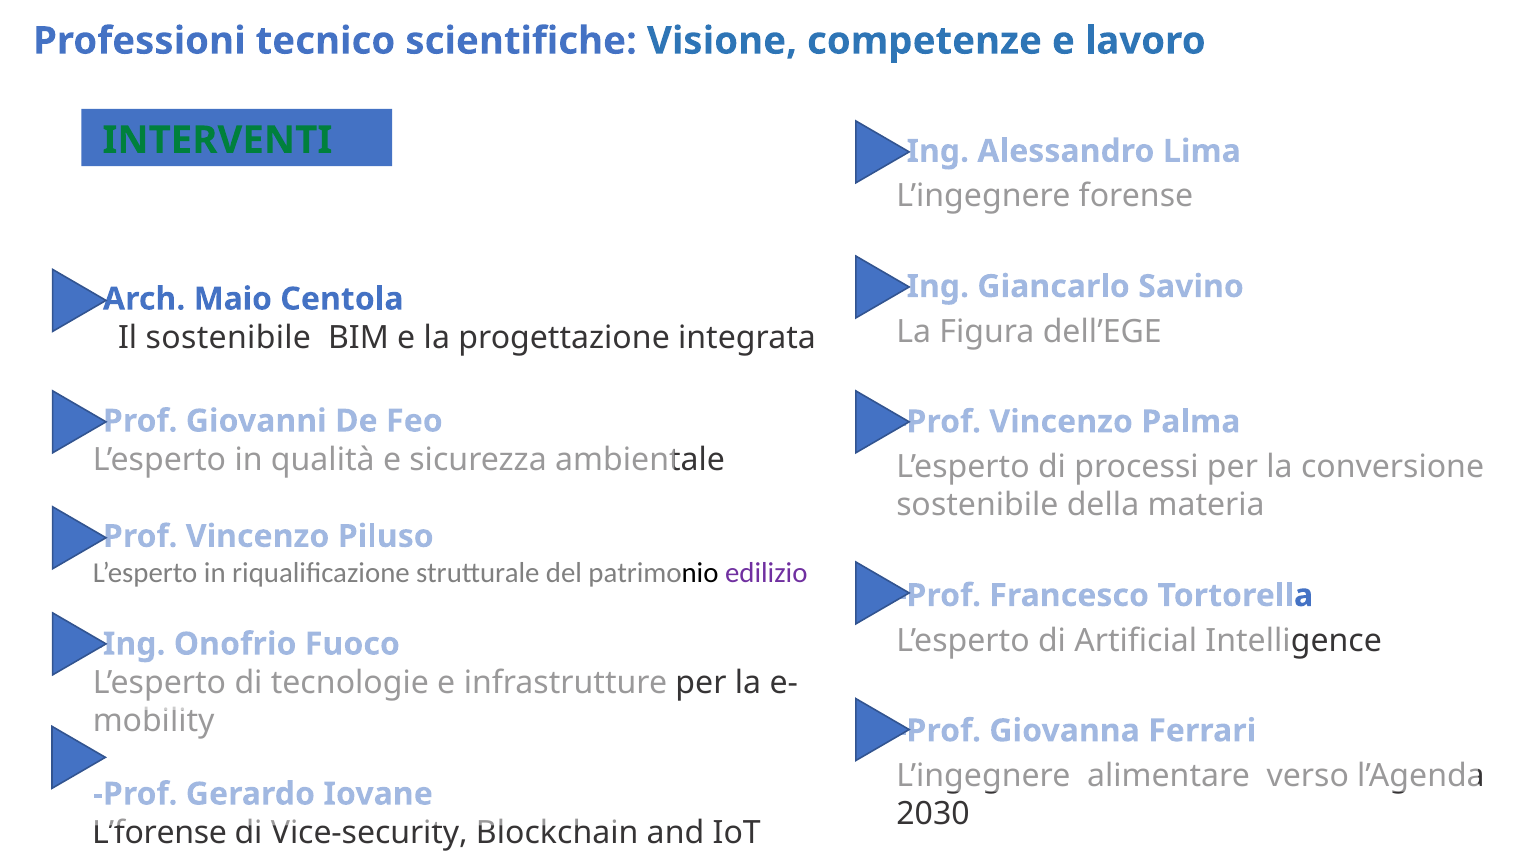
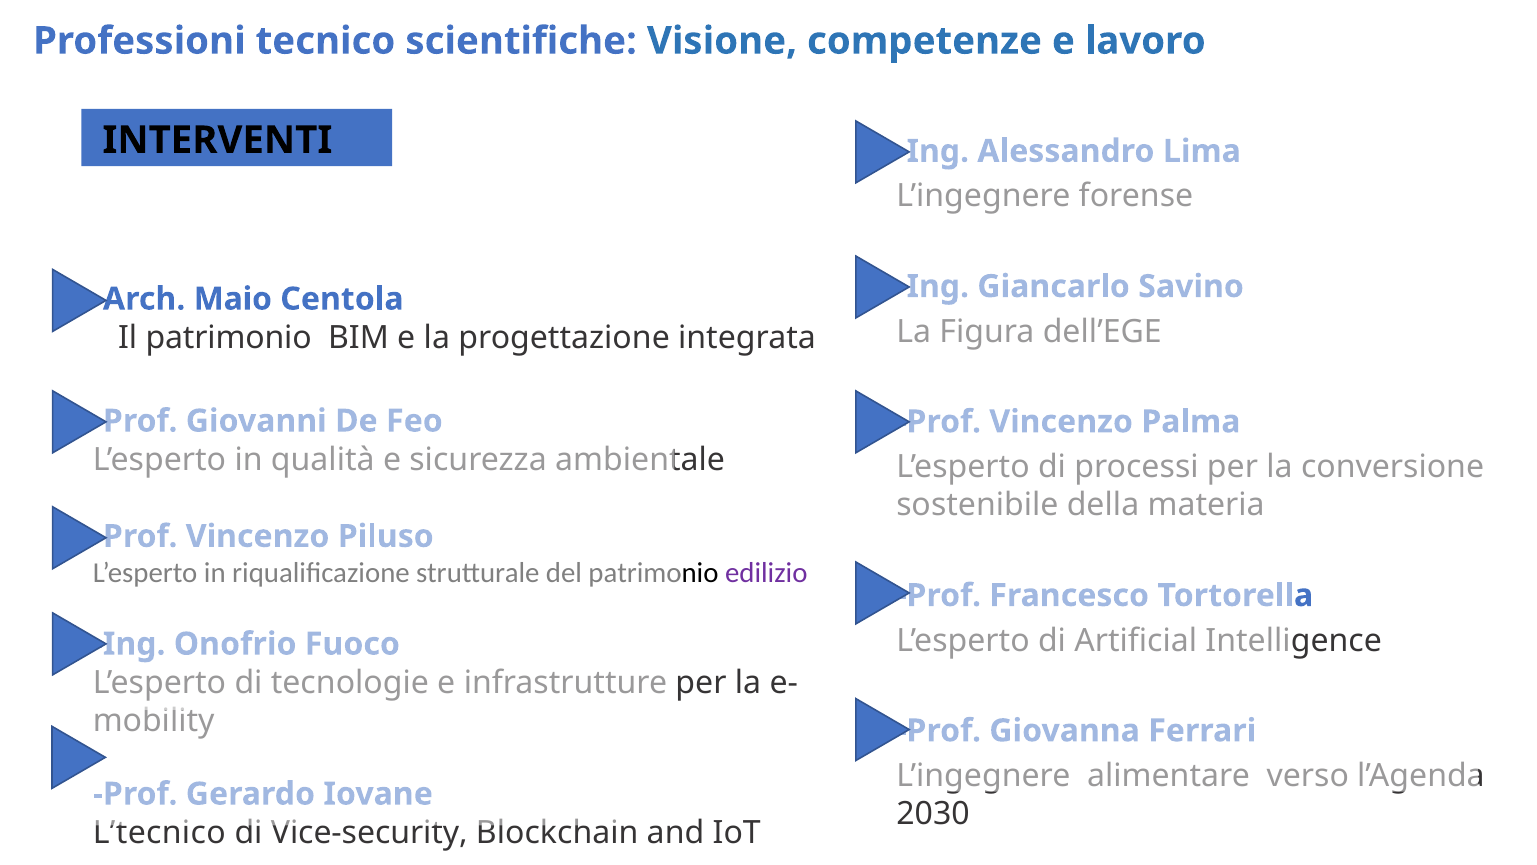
INTERVENTI colour: green -> black
Il sostenibile: sostenibile -> patrimonio
L’forense: L’forense -> L’tecnico
